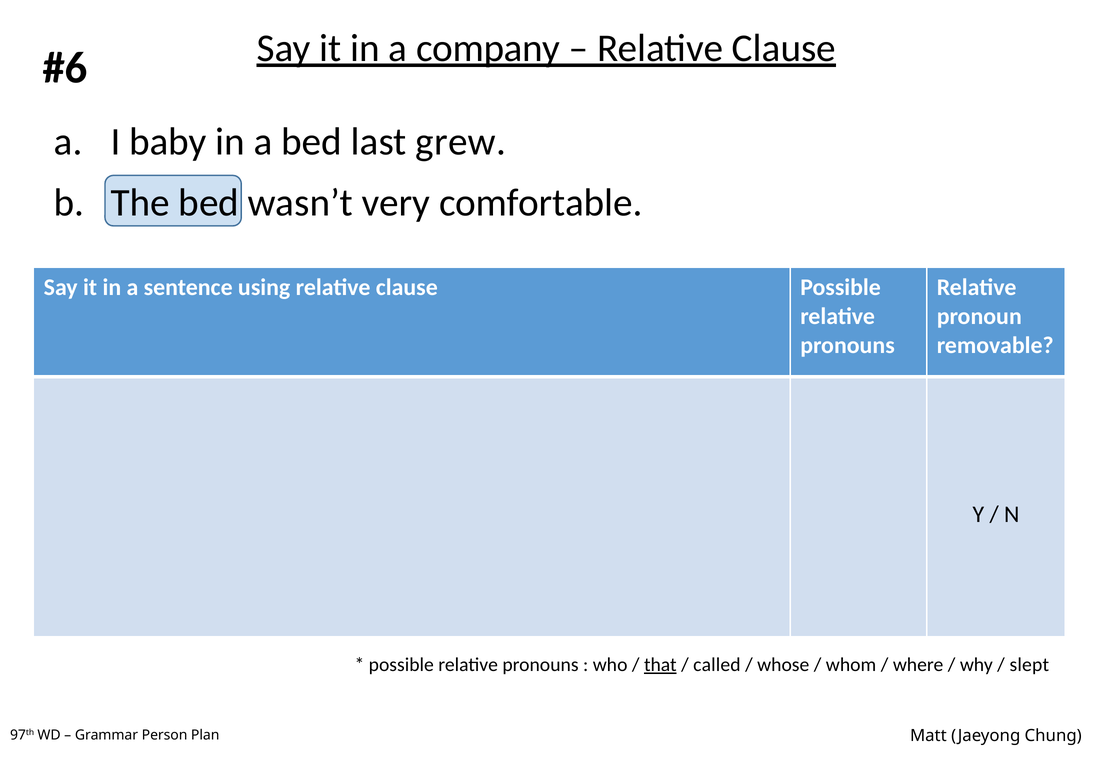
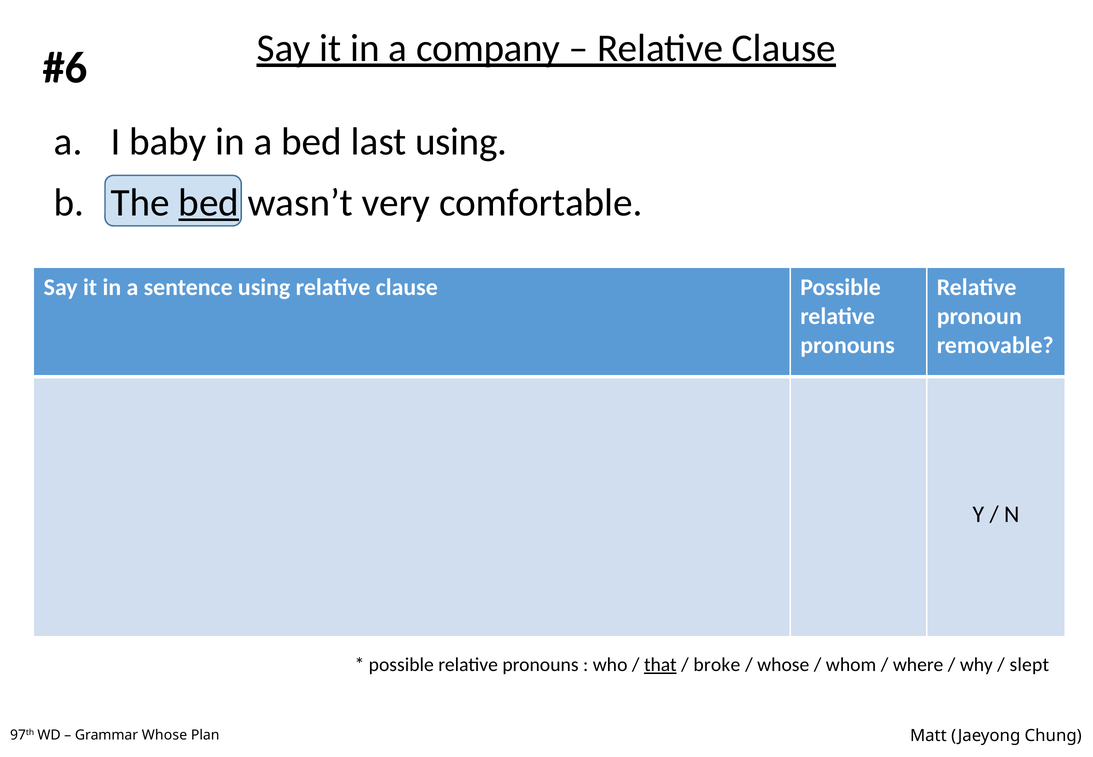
last grew: grew -> using
bed at (209, 203) underline: none -> present
called: called -> broke
Grammar Person: Person -> Whose
